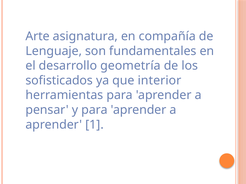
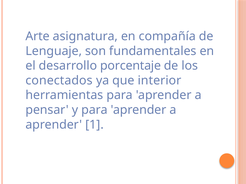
geometría: geometría -> porcentaje
sofisticados: sofisticados -> conectados
